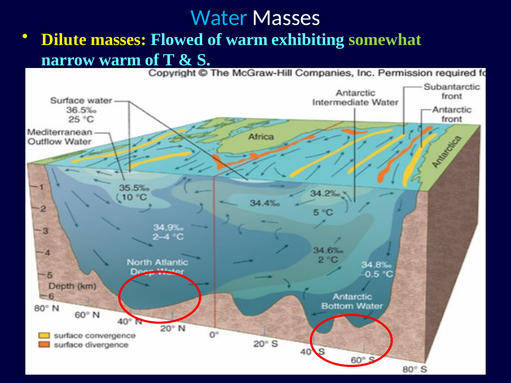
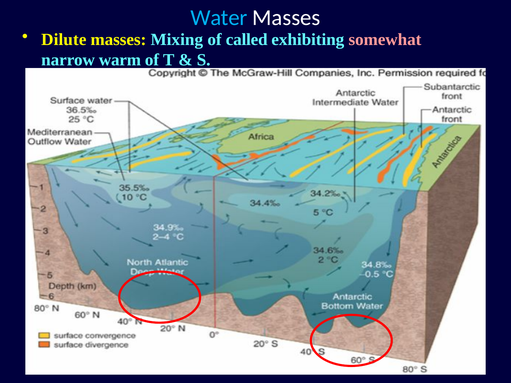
Flowed: Flowed -> Mixing
of warm: warm -> called
somewhat colour: light green -> pink
